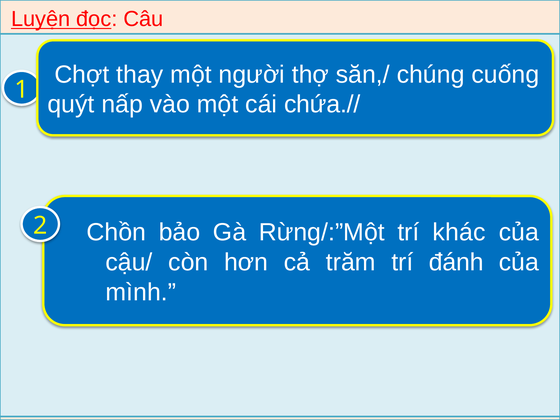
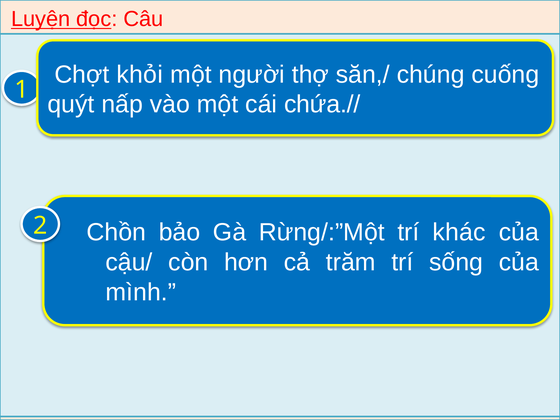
thay: thay -> khỏi
đánh: đánh -> sống
